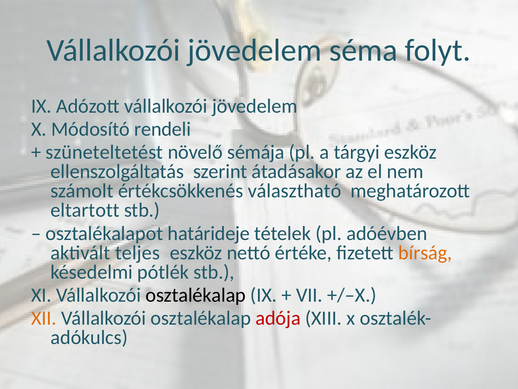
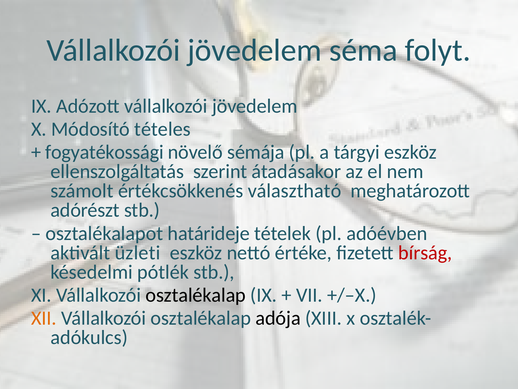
rendeli: rendeli -> tételes
szüneteltetést: szüneteltetést -> fogyatékossági
eltartott: eltartott -> adórészt
teljes: teljes -> üzleti
bírság colour: orange -> red
adója colour: red -> black
